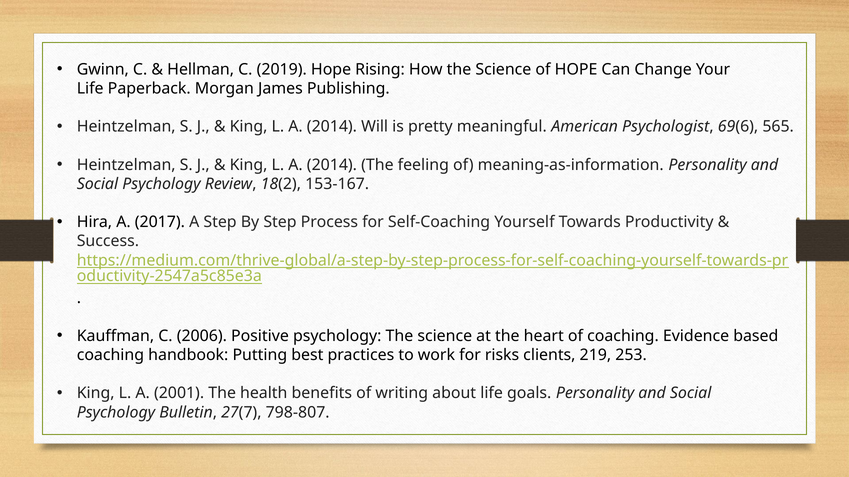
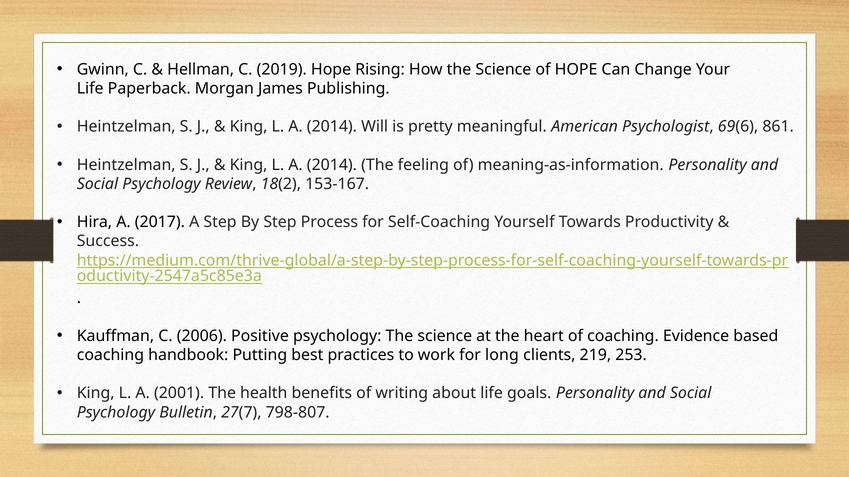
565: 565 -> 861
risks: risks -> long
